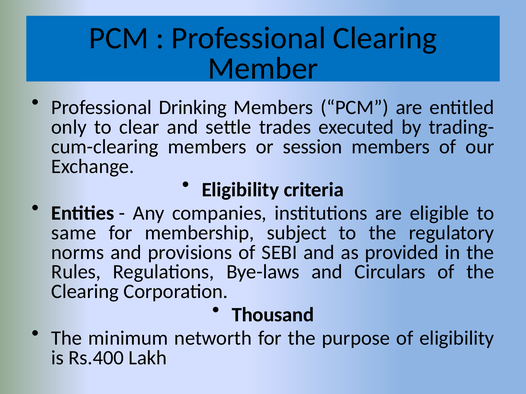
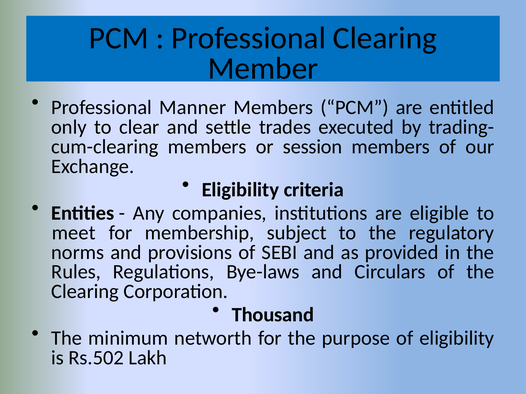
Drinking: Drinking -> Manner
same: same -> meet
Rs.400: Rs.400 -> Rs.502
